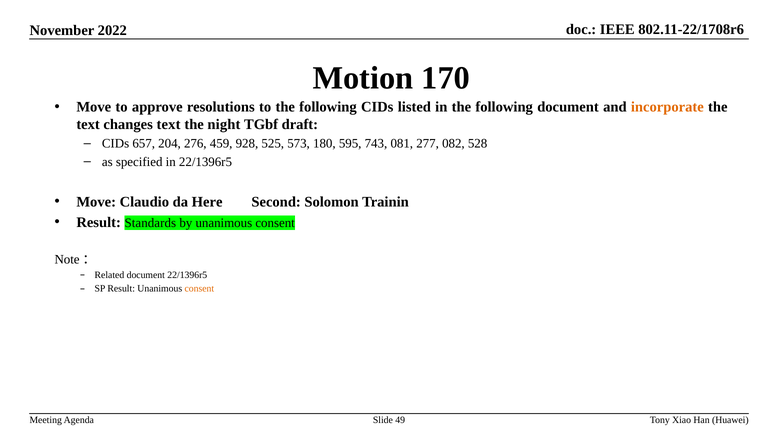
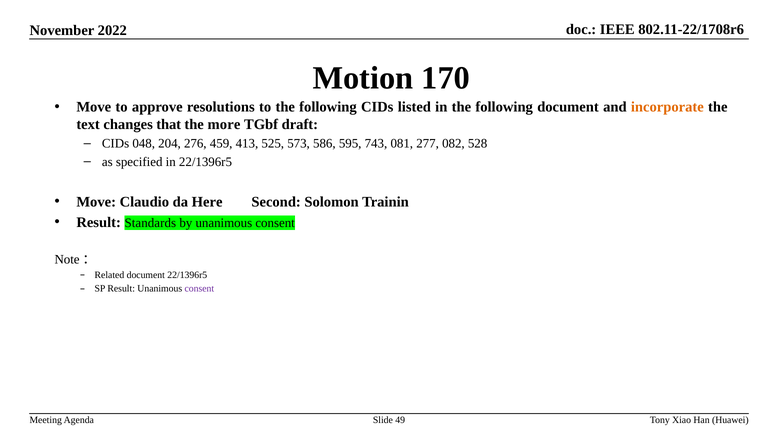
changes text: text -> that
night: night -> more
657: 657 -> 048
928: 928 -> 413
180: 180 -> 586
consent at (199, 288) colour: orange -> purple
